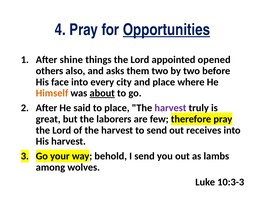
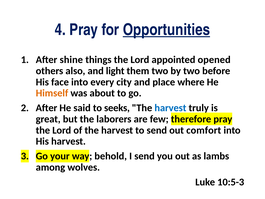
asks: asks -> light
about underline: present -> none
to place: place -> seeks
harvest at (170, 108) colour: purple -> blue
receives: receives -> comfort
10:3-3: 10:3-3 -> 10:5-3
